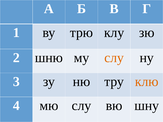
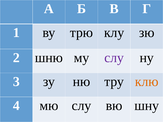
слу at (114, 58) colour: orange -> purple
